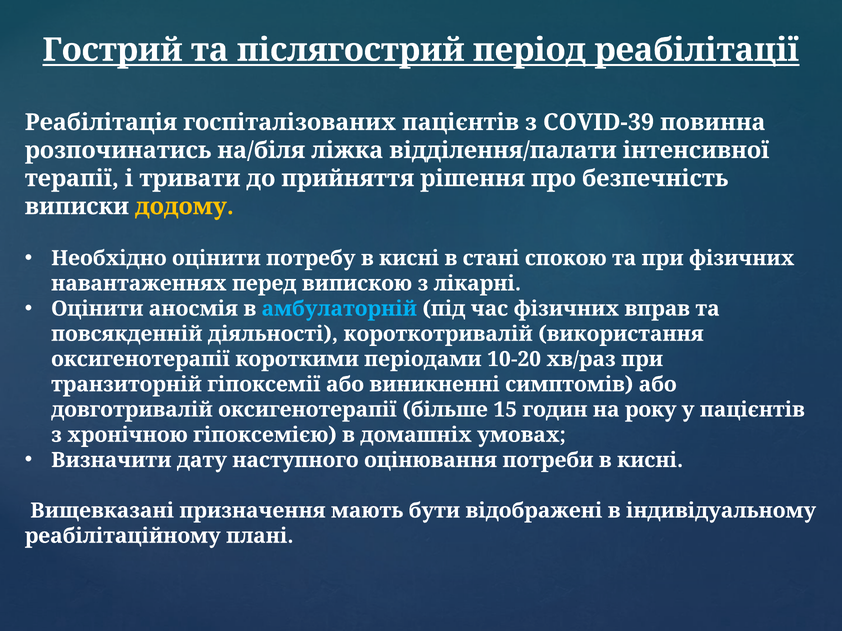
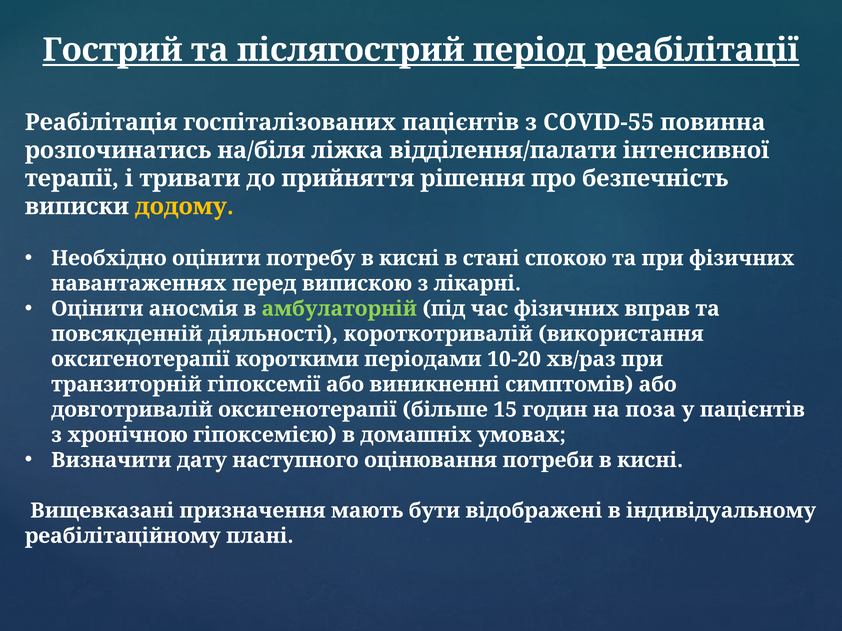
COVID-39: COVID-39 -> COVID-55
амбулаторній colour: light blue -> light green
року: року -> поза
